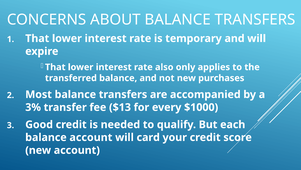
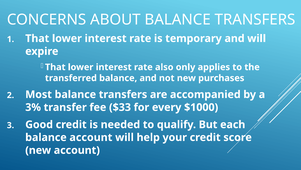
$13: $13 -> $33
card: card -> help
